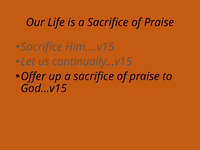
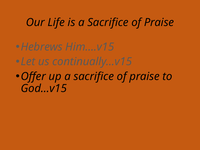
Sacrifice at (42, 47): Sacrifice -> Hebrews
